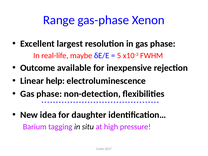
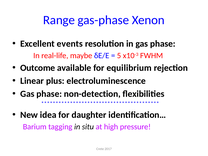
largest: largest -> events
inexpensive: inexpensive -> equilibrium
help: help -> plus
